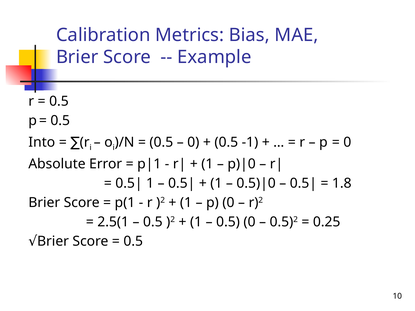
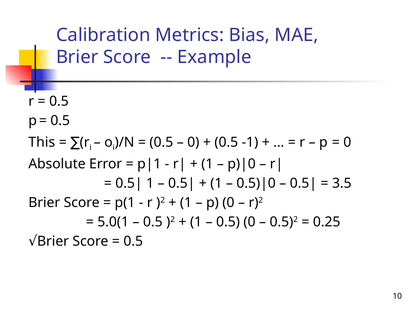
Into: Into -> This
1.8: 1.8 -> 3.5
2.5(1: 2.5(1 -> 5.0(1
